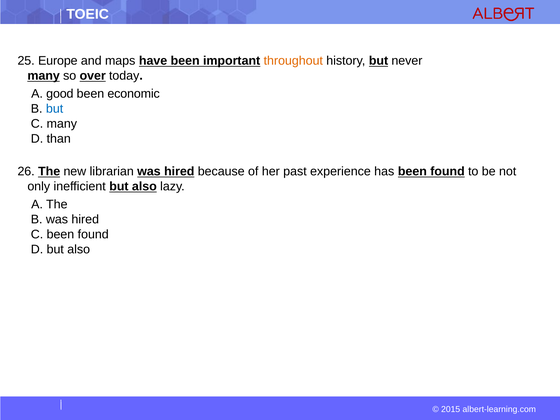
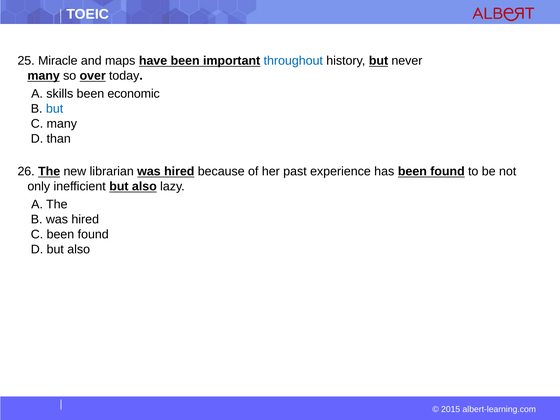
Europe: Europe -> Miracle
throughout colour: orange -> blue
good: good -> skills
